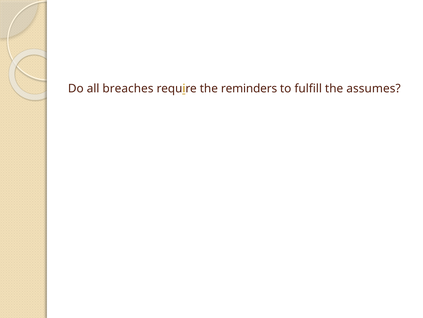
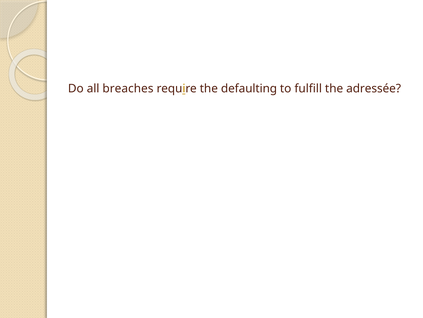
reminders: reminders -> defaulting
assumes: assumes -> adressée
